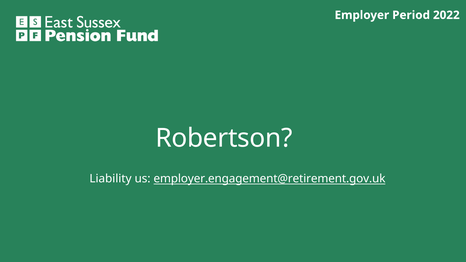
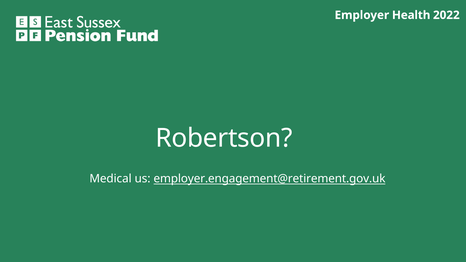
Period: Period -> Health
Liability: Liability -> Medical
